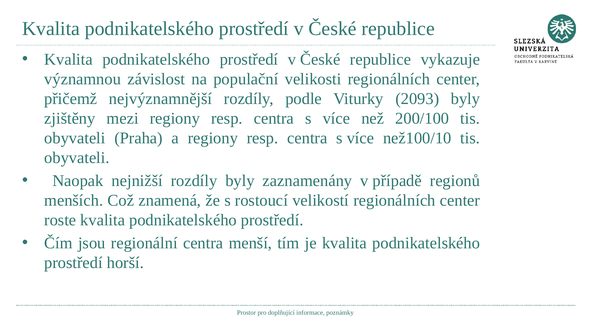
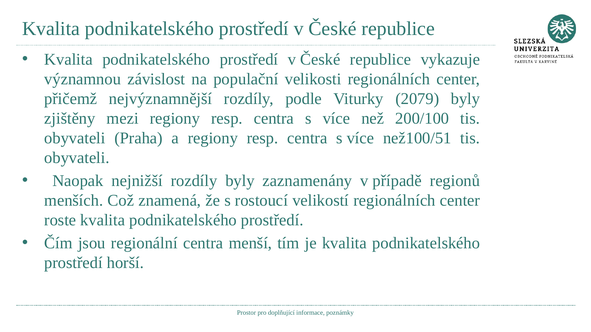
2093: 2093 -> 2079
než100/10: než100/10 -> než100/51
